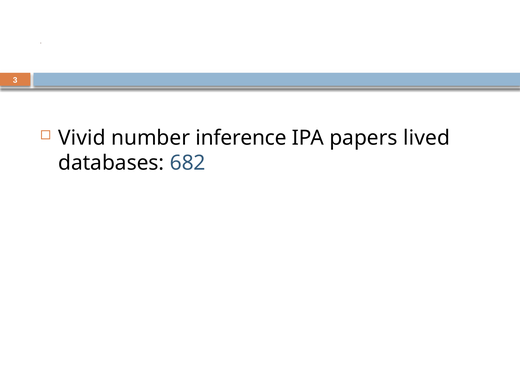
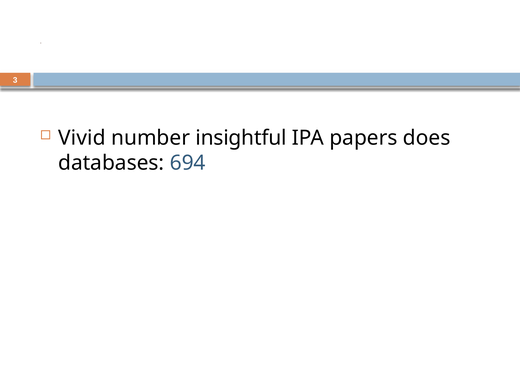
inference: inference -> insightful
lived: lived -> does
682: 682 -> 694
